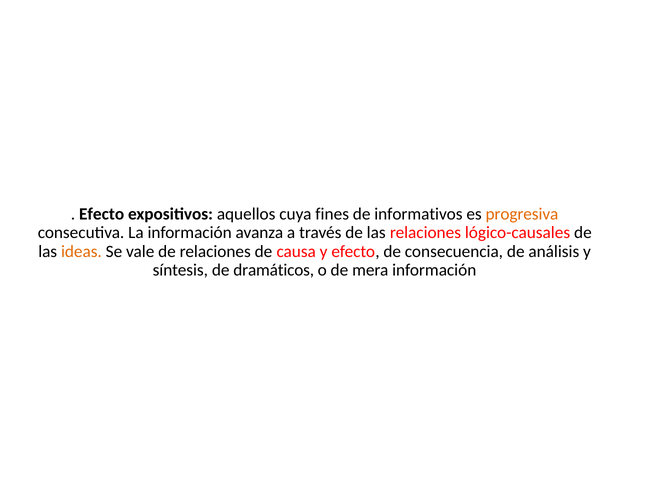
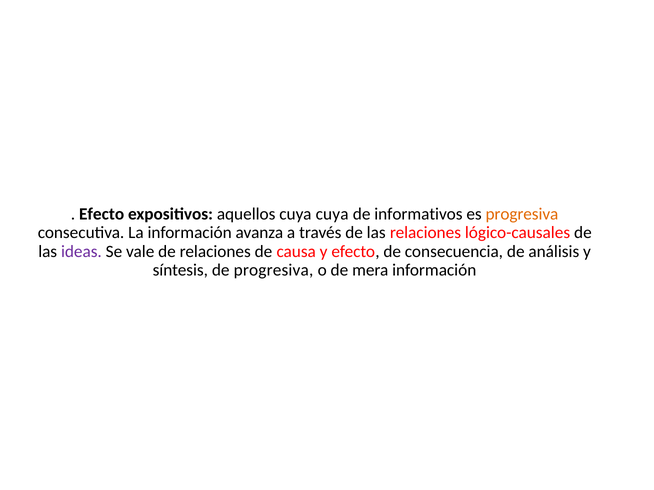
cuya fines: fines -> cuya
ideas colour: orange -> purple
de dramáticos: dramáticos -> progresiva
